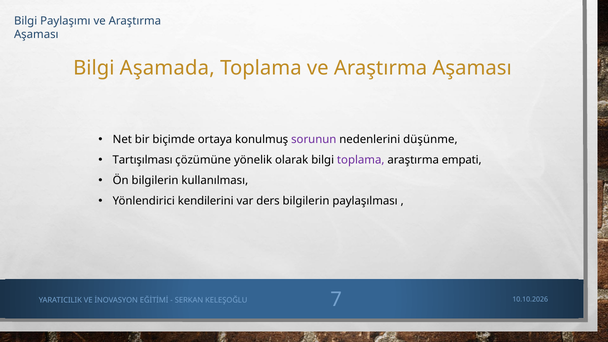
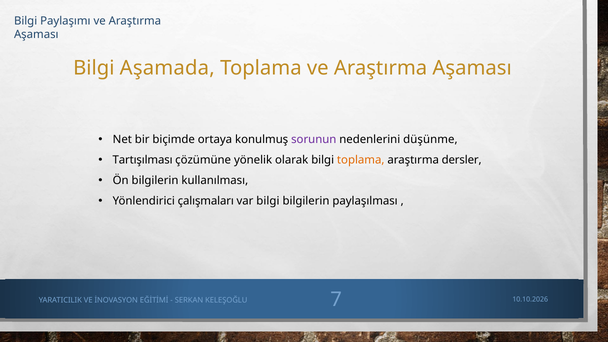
toplama at (361, 160) colour: purple -> orange
empati: empati -> dersler
kendilerini: kendilerini -> çalışmaları
var ders: ders -> bilgi
